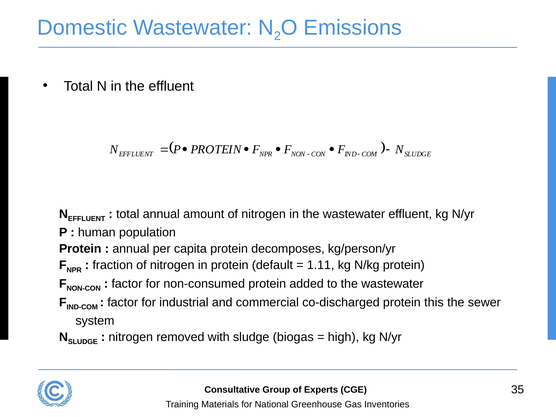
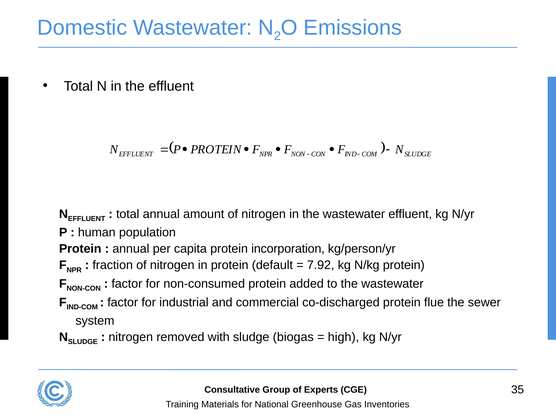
decomposes: decomposes -> incorporation
1.11: 1.11 -> 7.92
this: this -> flue
